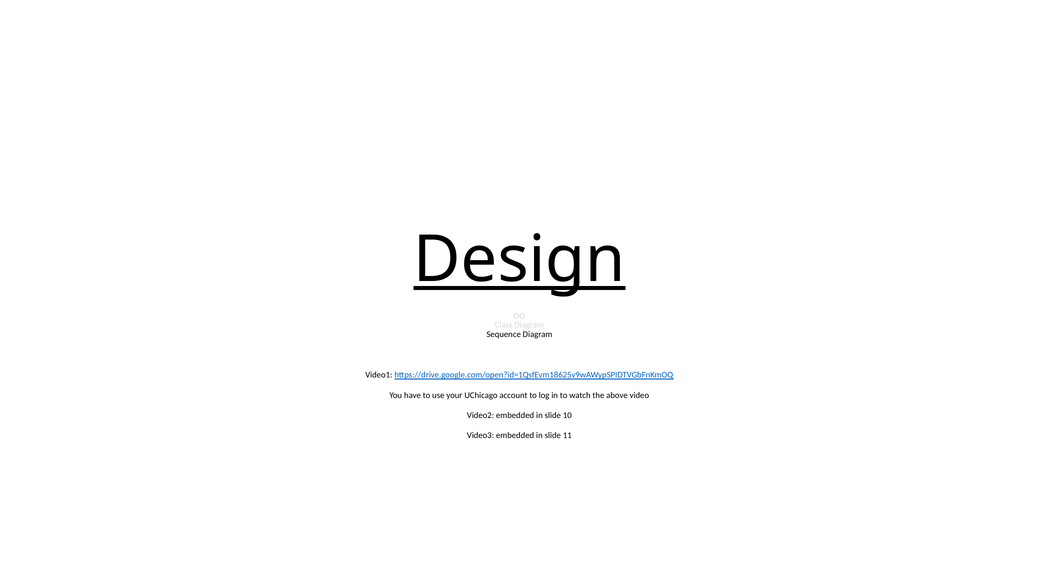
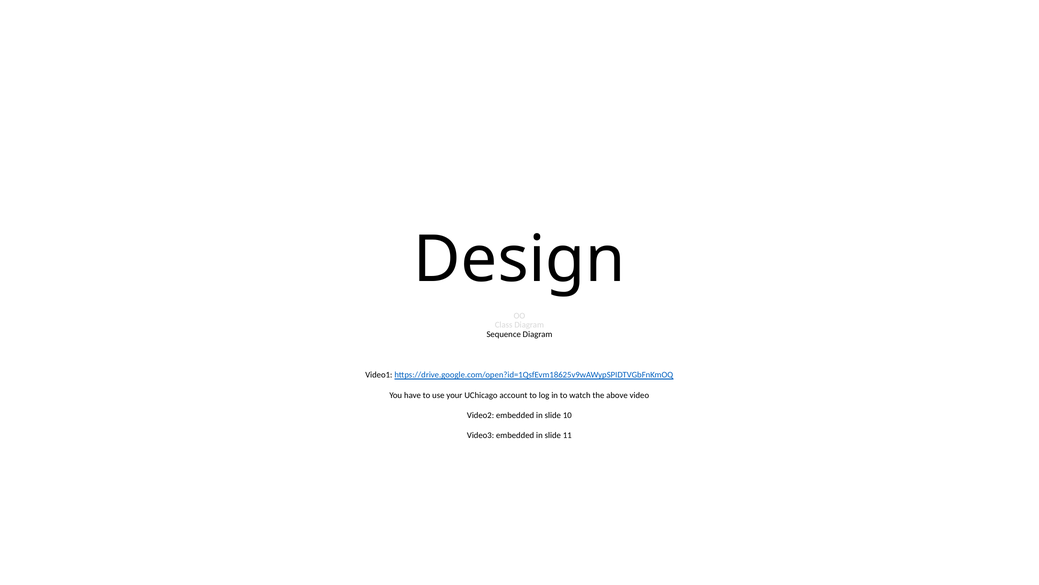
Design underline: present -> none
